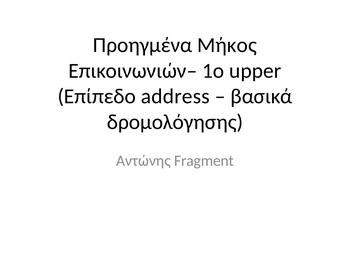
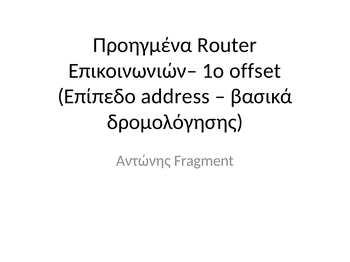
Μήκος: Μήκος -> Router
upper: upper -> offset
